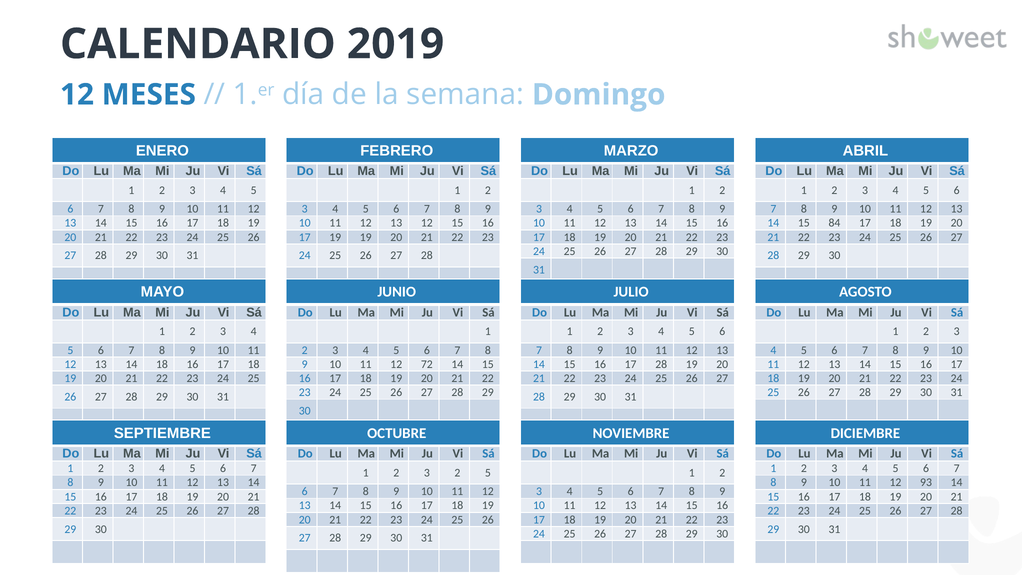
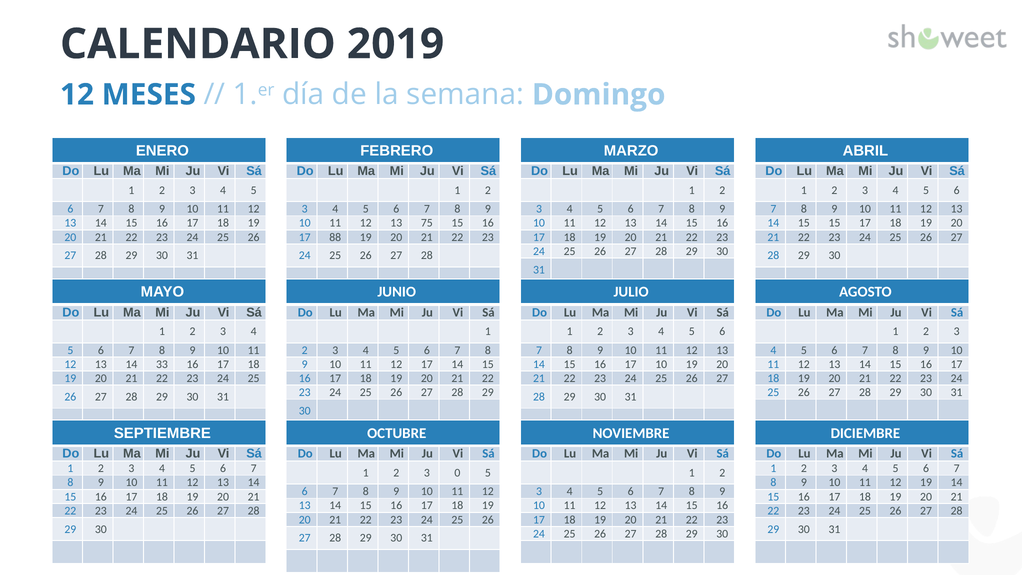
13 12: 12 -> 75
15 84: 84 -> 15
17 19: 19 -> 88
14 18: 18 -> 33
12 72: 72 -> 17
17 28: 28 -> 10
3 2: 2 -> 0
12 93: 93 -> 19
